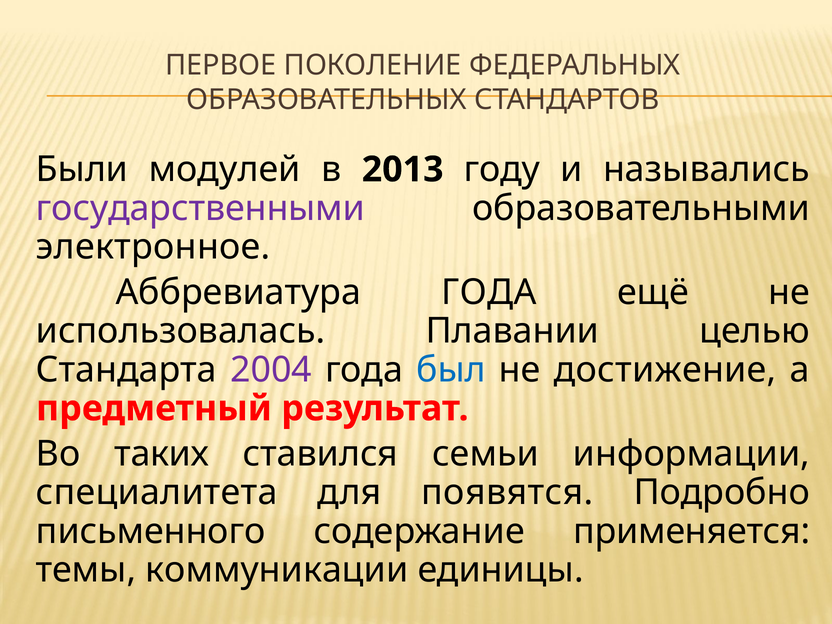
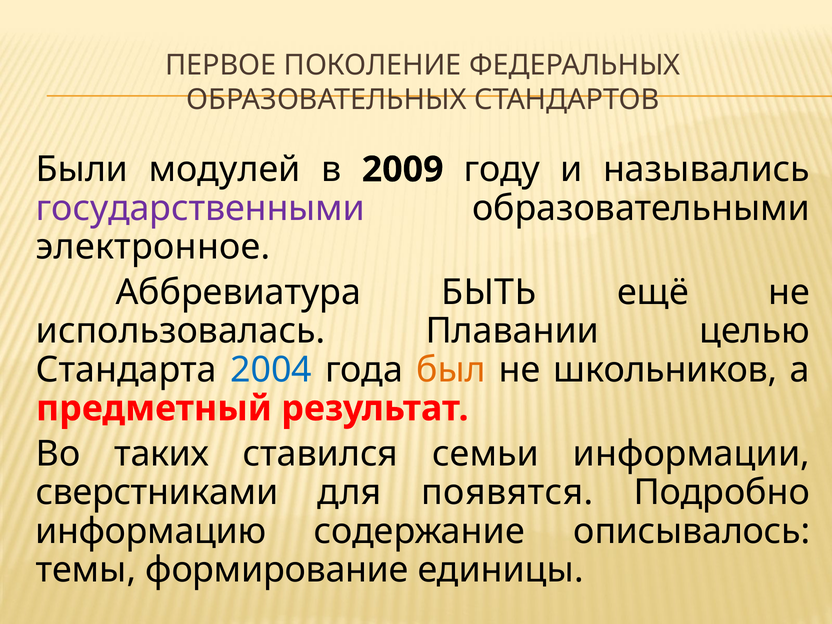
2013: 2013 -> 2009
Аббревиатура ГОДА: ГОДА -> БЫТЬ
2004 colour: purple -> blue
был colour: blue -> orange
достижение: достижение -> школьников
специалитета: специалитета -> сверстниками
письменного: письменного -> информацию
применяется: применяется -> описывалось
коммуникации: коммуникации -> формирование
